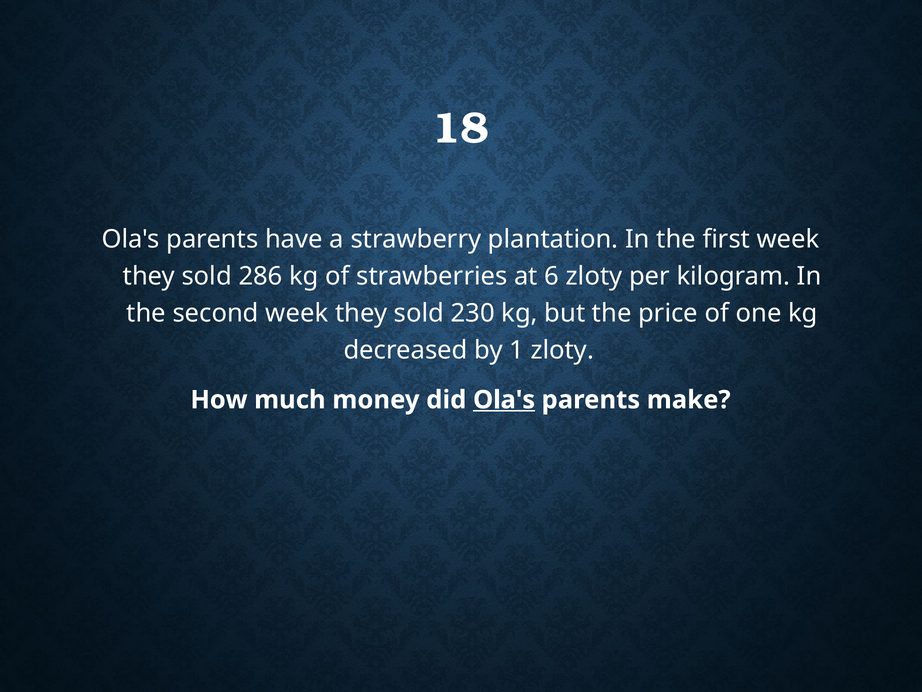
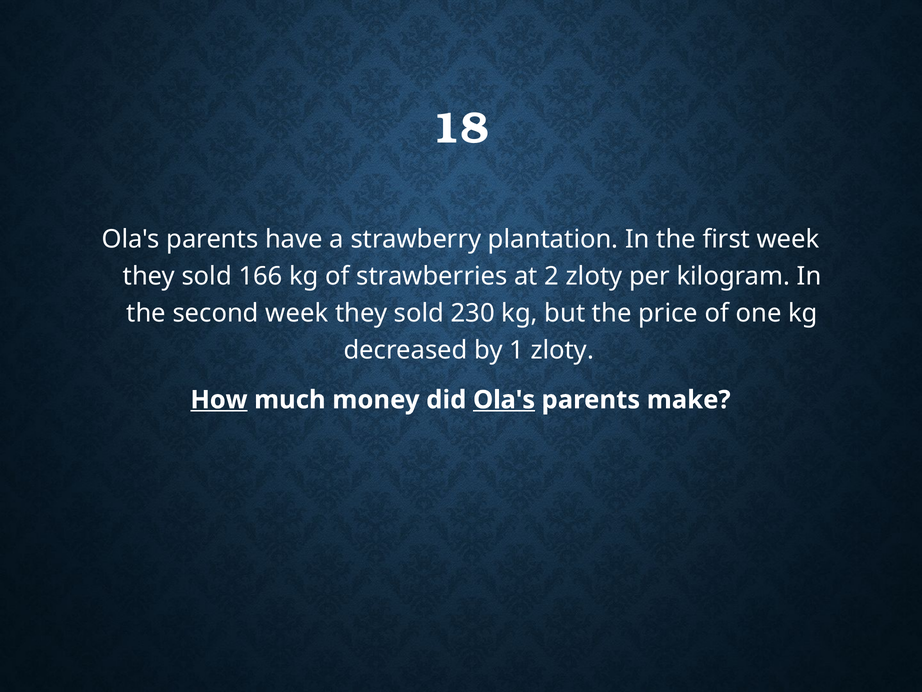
286: 286 -> 166
6: 6 -> 2
How underline: none -> present
